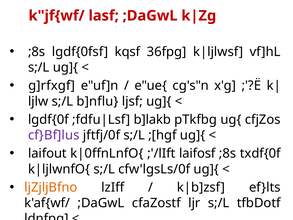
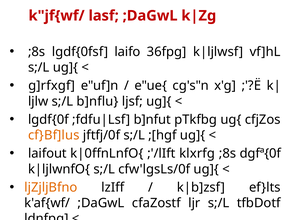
kqsf: kqsf -> laifo
b]lakb: b]lakb -> b]nfut
cf}Bf]lus colour: purple -> orange
laifosf: laifosf -> klxrfg
txdf{0f: txdf{0f -> dgfª{0f
